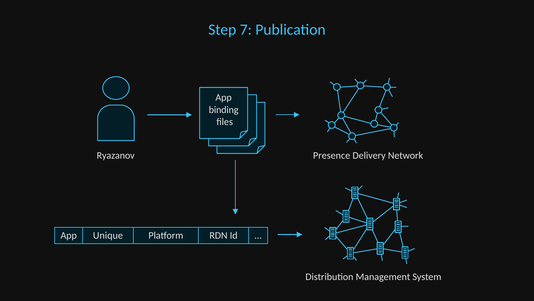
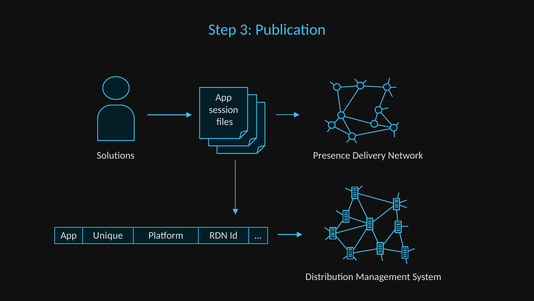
7: 7 -> 3
binding: binding -> session
Ryazanov: Ryazanov -> Solutions
